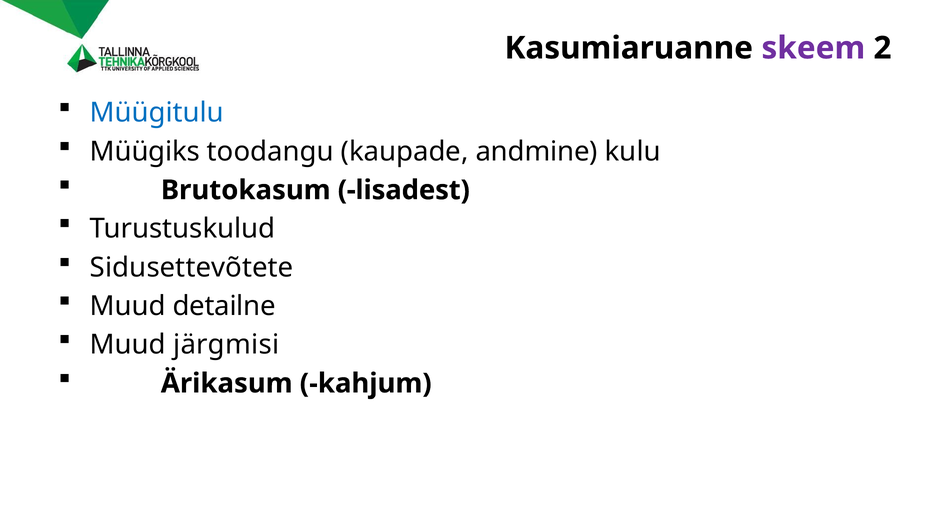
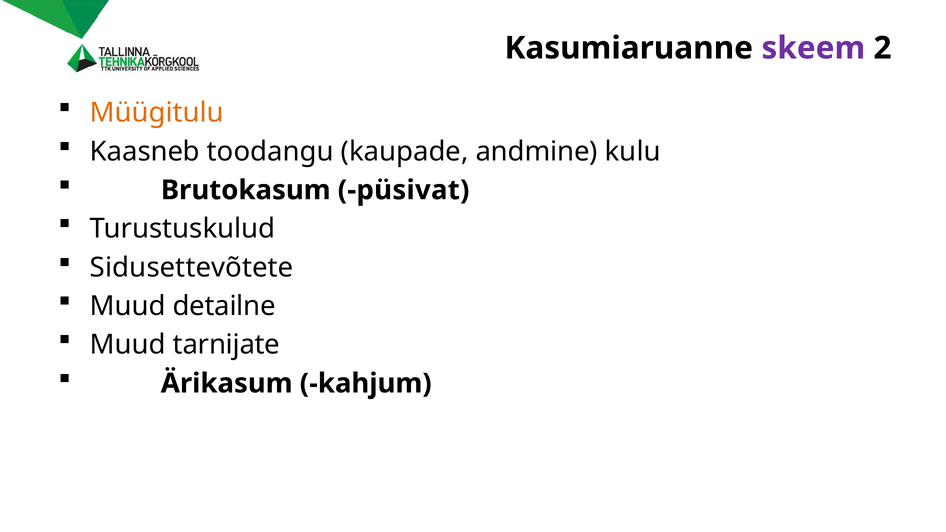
Müügitulu colour: blue -> orange
Müügiks: Müügiks -> Kaasneb
lisadest: lisadest -> püsivat
järgmisi: järgmisi -> tarnijate
